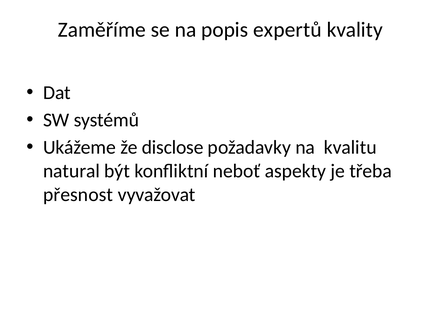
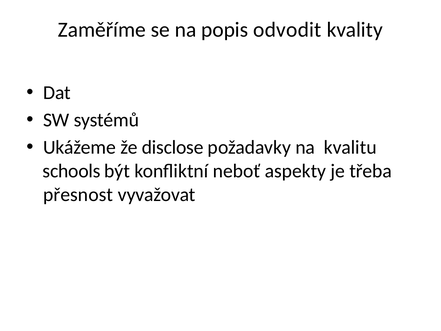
expertů: expertů -> odvodit
natural: natural -> schools
